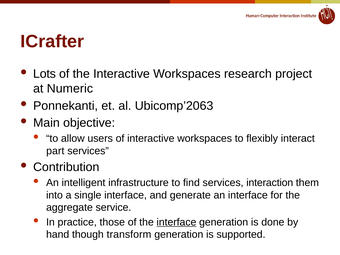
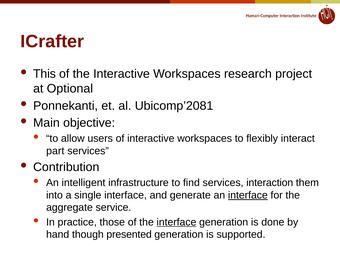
Lots: Lots -> This
Numeric: Numeric -> Optional
Ubicomp’2063: Ubicomp’2063 -> Ubicomp’2081
interface at (248, 195) underline: none -> present
transform: transform -> presented
